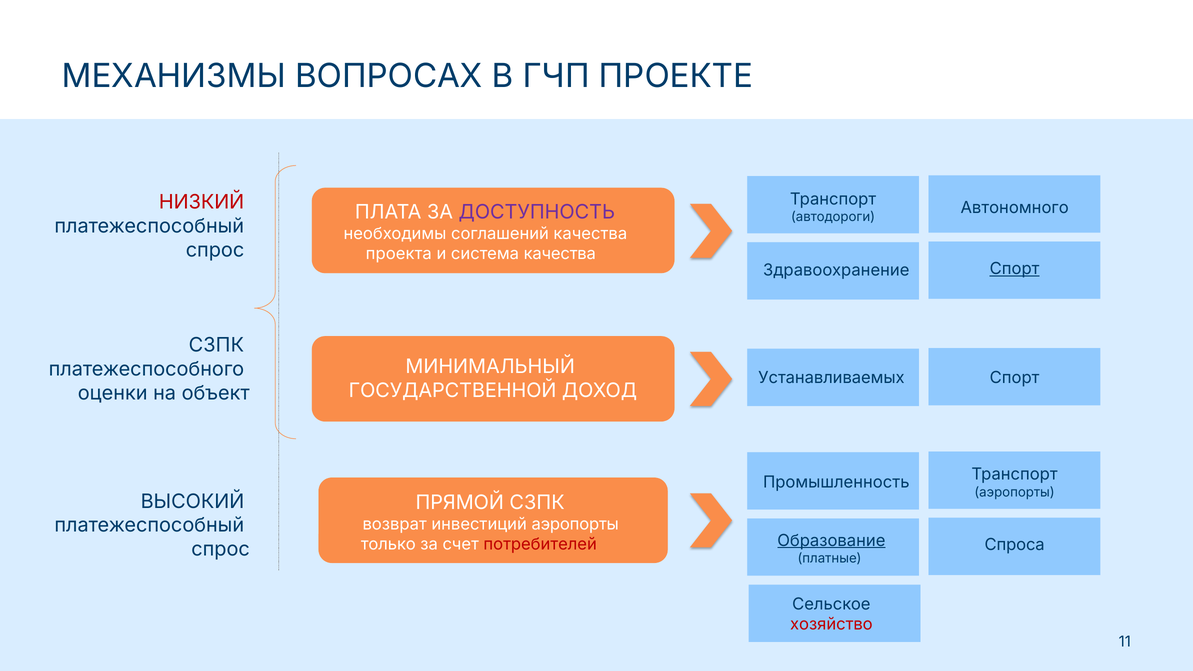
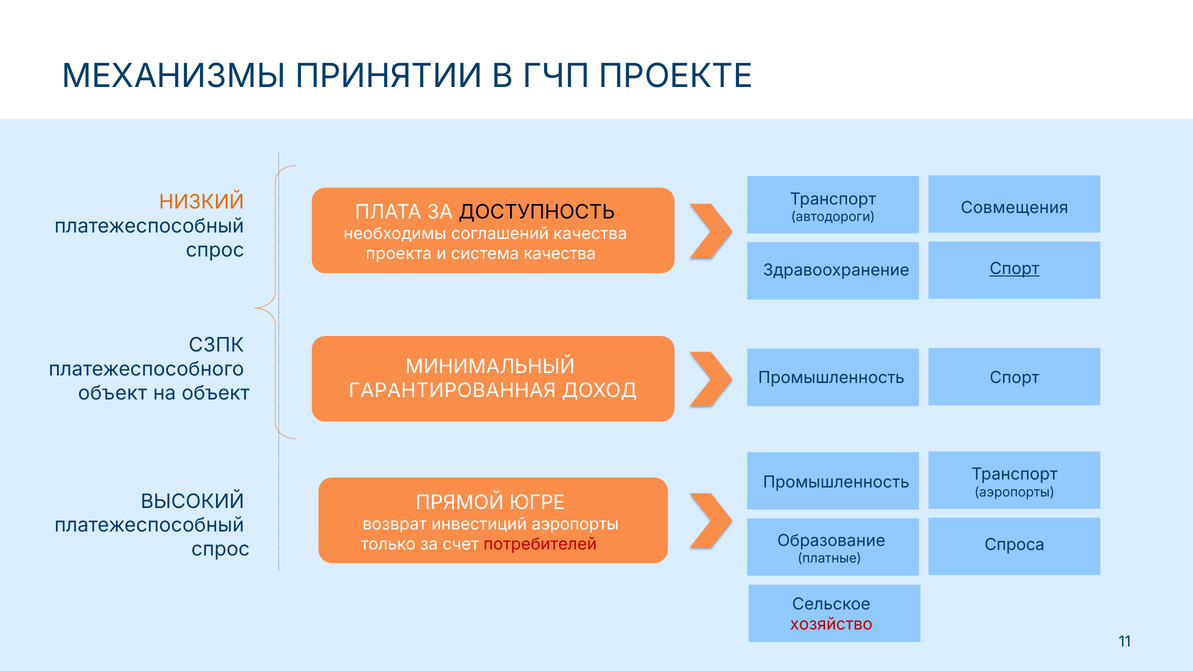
ВОПРОСАХ: ВОПРОСАХ -> ПРИНЯТИИ
НИЗКИЙ colour: red -> orange
Автономного: Автономного -> Совмещения
ДОСТУПНОСТЬ colour: purple -> black
Устанавливаемых at (831, 378): Устанавливаемых -> Промышленность
ГОСУДАРСТВЕННОЙ: ГОСУДАРСТВЕННОЙ -> ГАРАНТИРОВАННАЯ
оценки at (113, 393): оценки -> объект
ПРЯМОЙ СЗПК: СЗПК -> ЮГРЕ
Образование underline: present -> none
